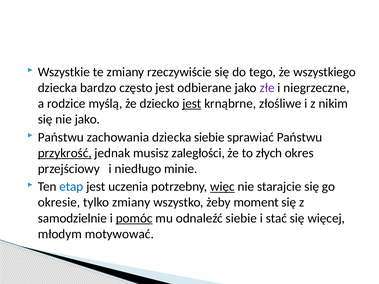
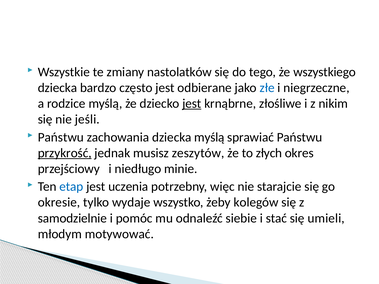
rzeczywiście: rzeczywiście -> nastolatków
złe colour: purple -> blue
nie jako: jako -> jeśli
dziecka siebie: siebie -> myślą
zaległości: zaległości -> zeszytów
więc underline: present -> none
tylko zmiany: zmiany -> wydaje
moment: moment -> kolegów
pomóc underline: present -> none
więcej: więcej -> umieli
